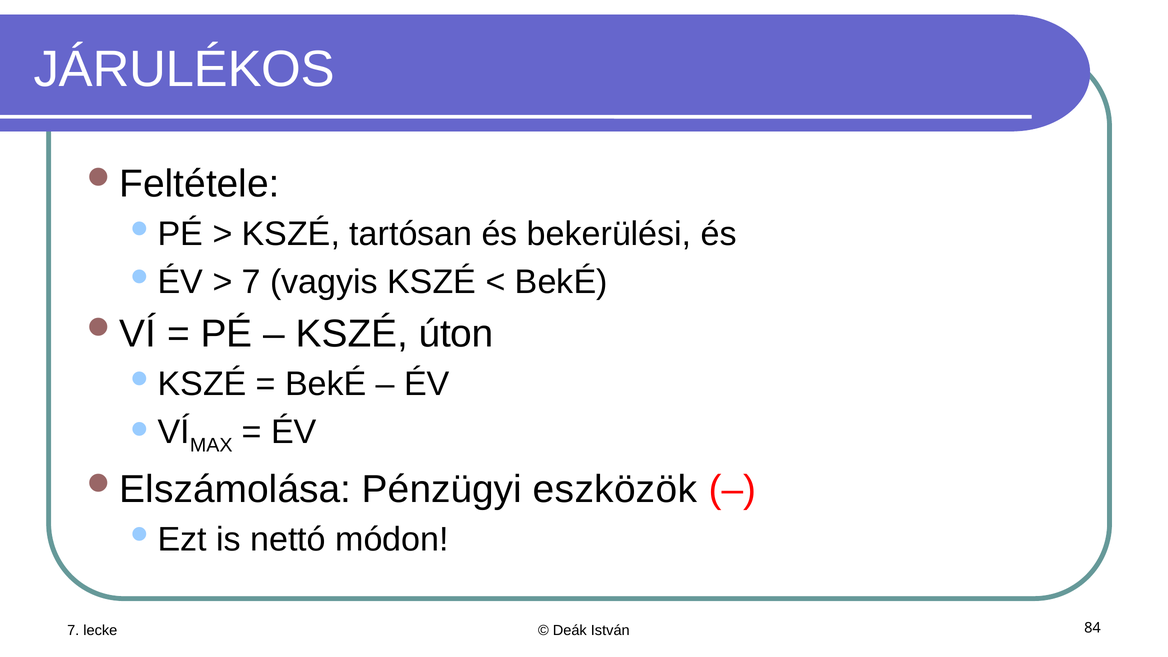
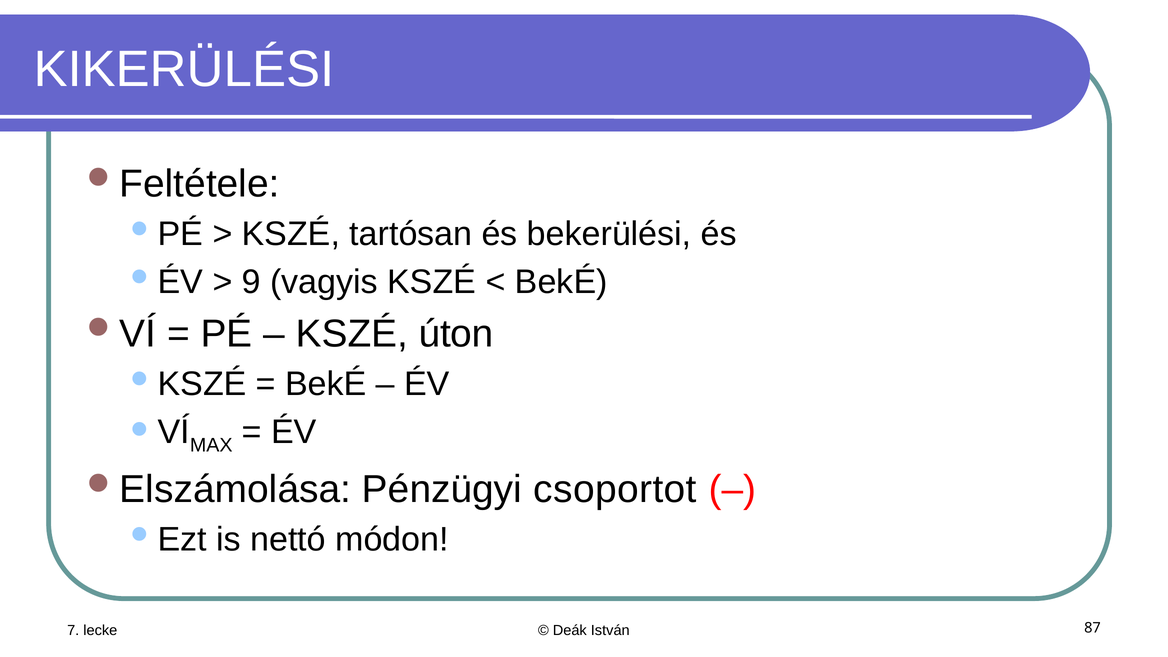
JÁRULÉKOS: JÁRULÉKOS -> KIKERÜLÉSI
7 at (251, 282): 7 -> 9
eszközök: eszközök -> csoportot
84: 84 -> 87
